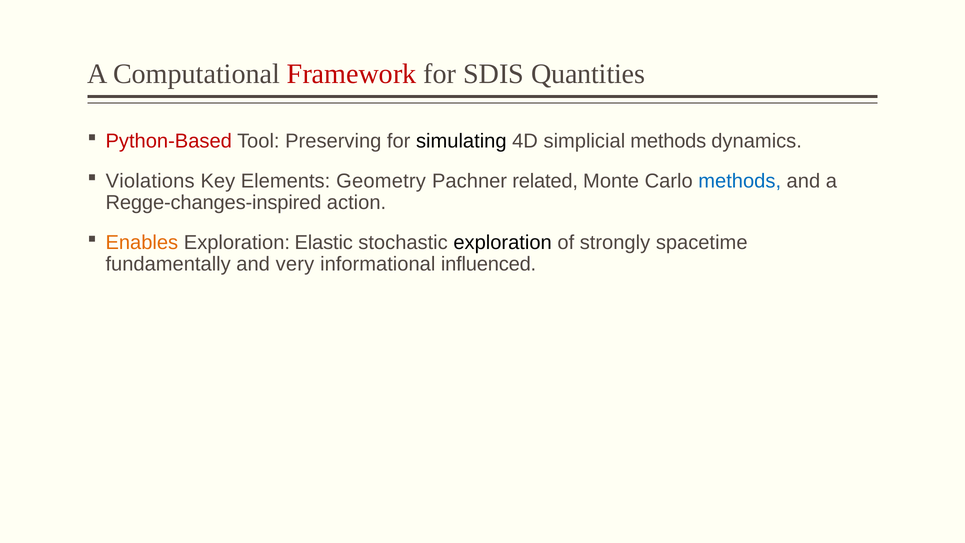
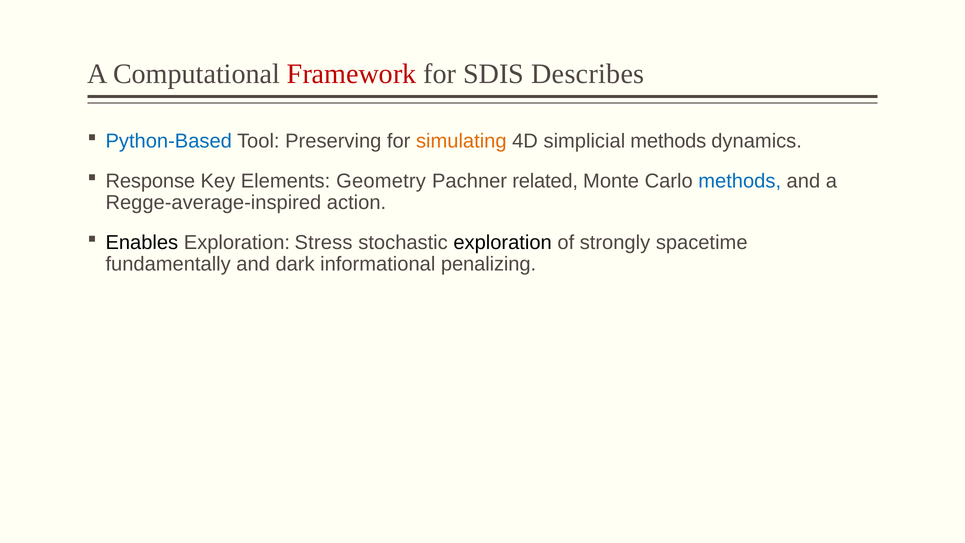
Quantities: Quantities -> Describes
Python-Based colour: red -> blue
simulating colour: black -> orange
Violations: Violations -> Response
Regge-changes-inspired: Regge-changes-inspired -> Regge-average-inspired
Enables colour: orange -> black
Elastic: Elastic -> Stress
very: very -> dark
influenced: influenced -> penalizing
